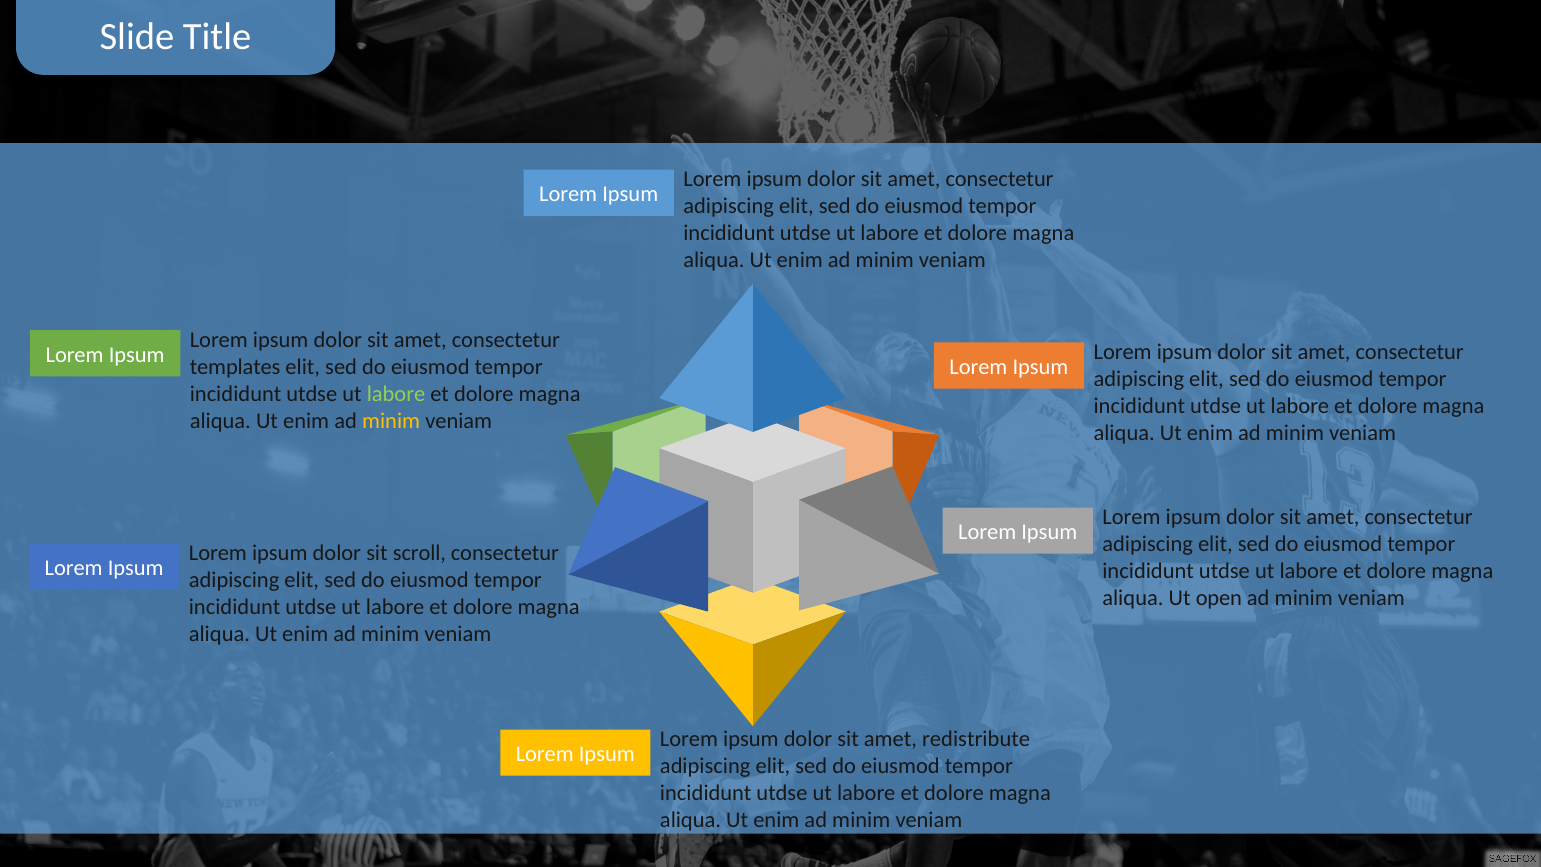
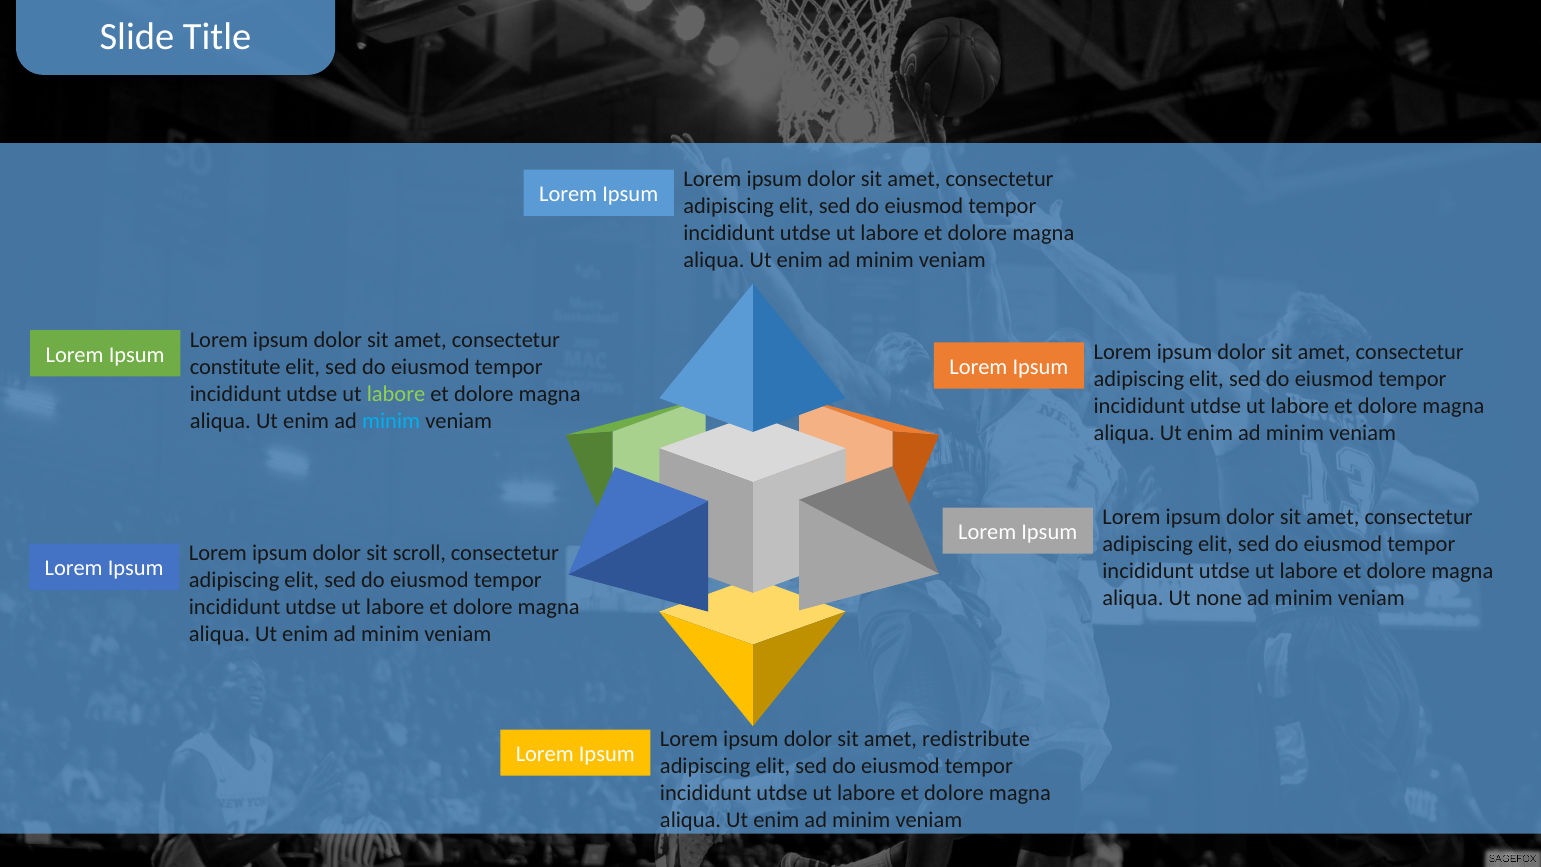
templates: templates -> constitute
minim at (391, 421) colour: yellow -> light blue
open: open -> none
